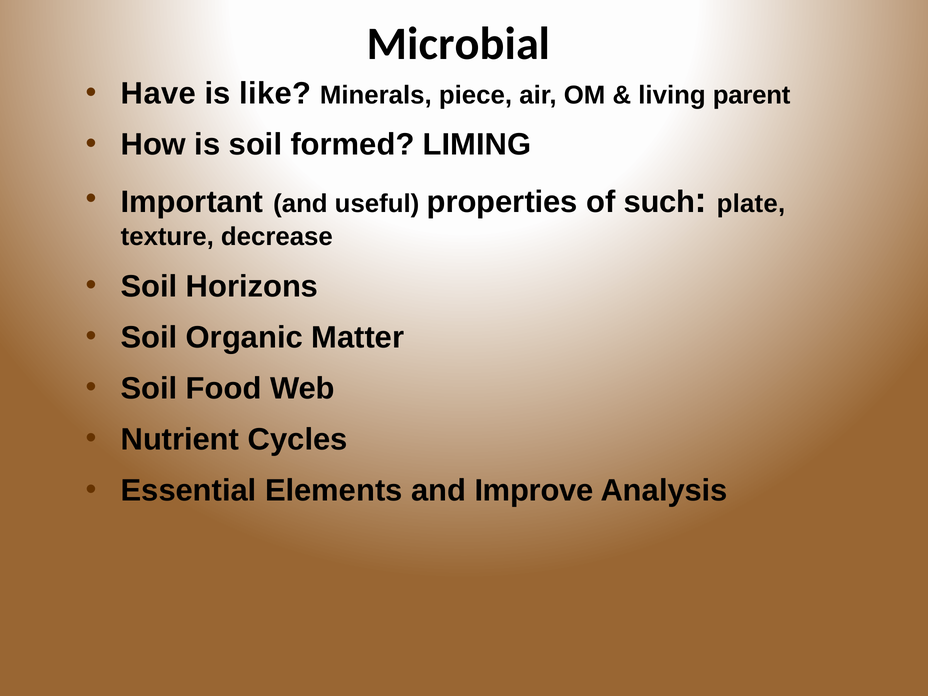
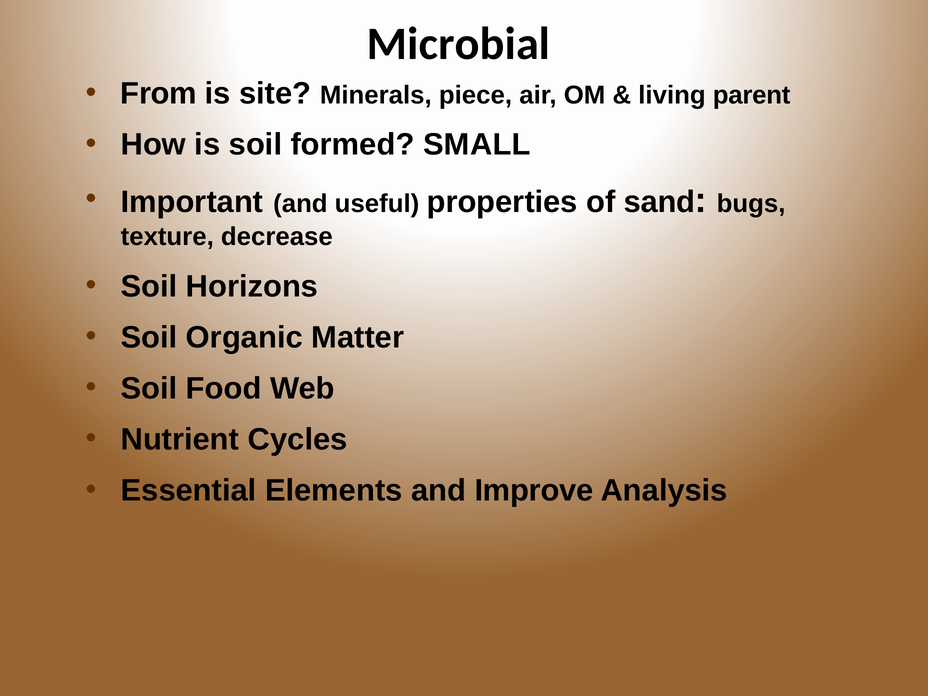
Have: Have -> From
like: like -> site
LIMING: LIMING -> SMALL
such: such -> sand
plate: plate -> bugs
